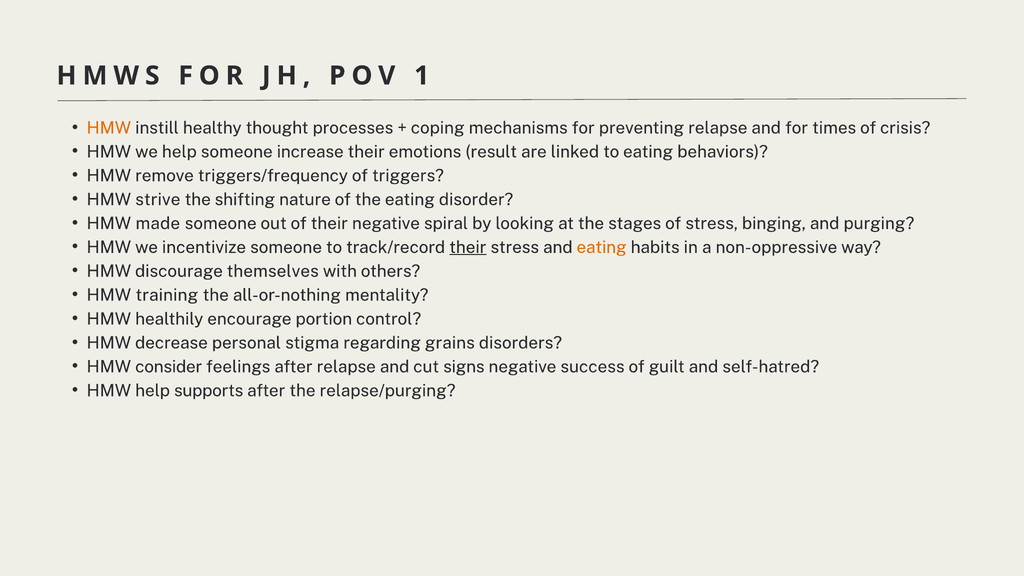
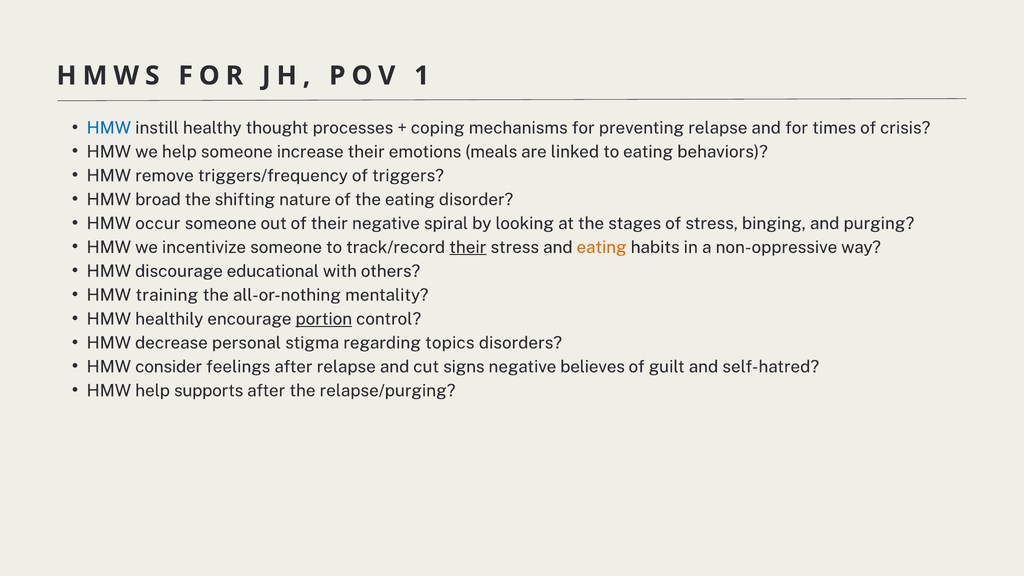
HMW at (109, 128) colour: orange -> blue
result: result -> meals
strive: strive -> broad
made: made -> occur
themselves: themselves -> educational
portion underline: none -> present
grains: grains -> topics
success: success -> believes
